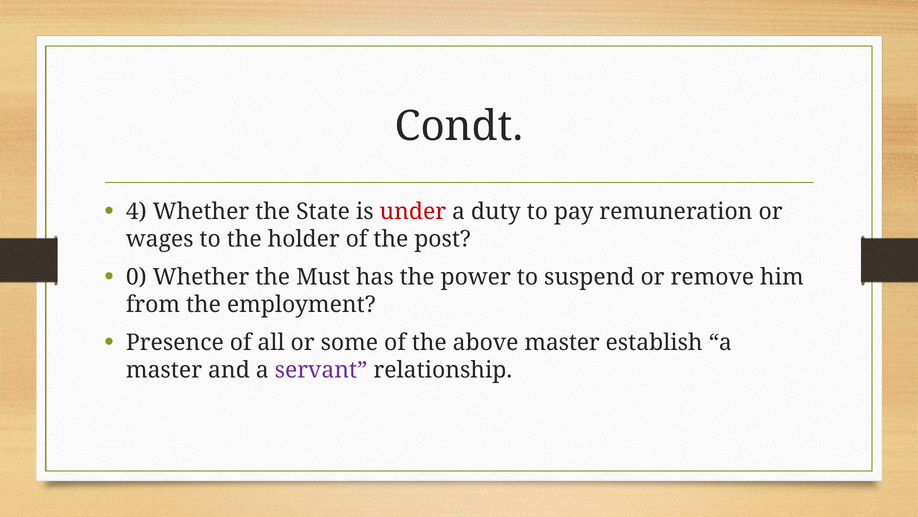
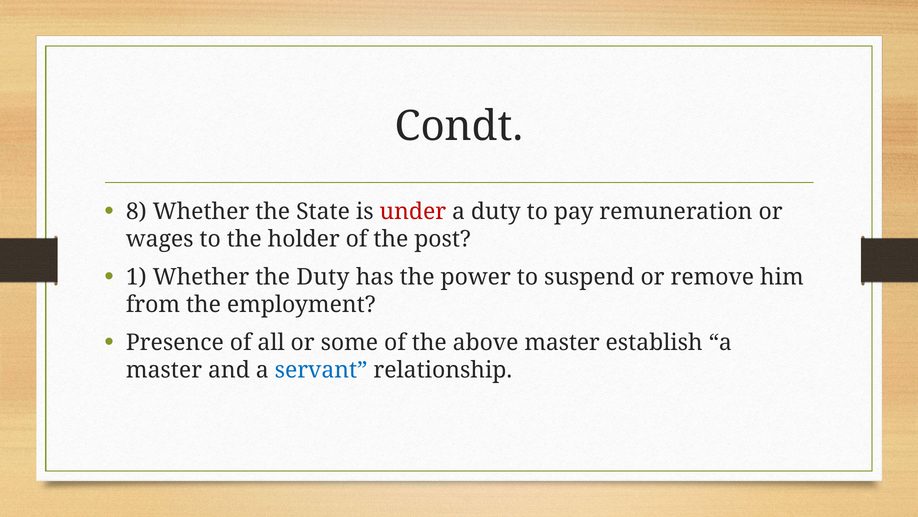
4: 4 -> 8
0: 0 -> 1
the Must: Must -> Duty
servant colour: purple -> blue
